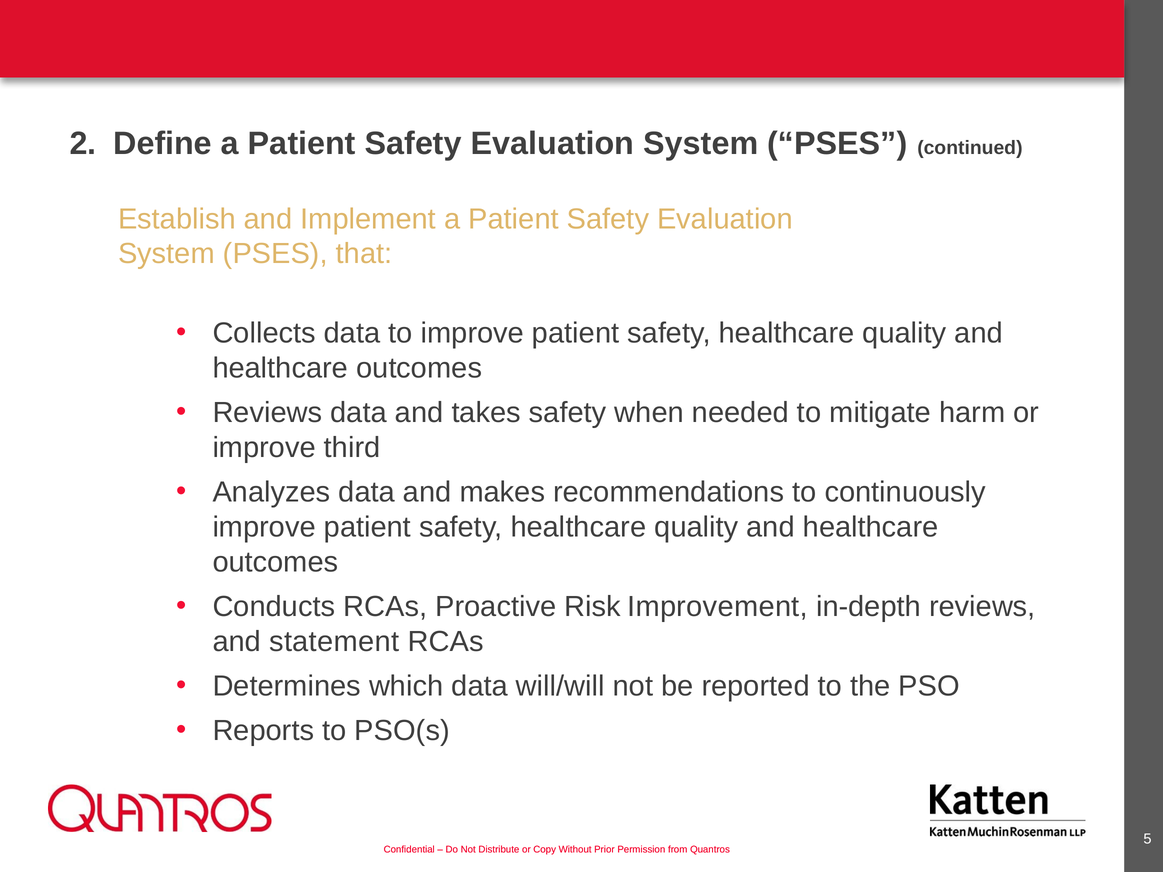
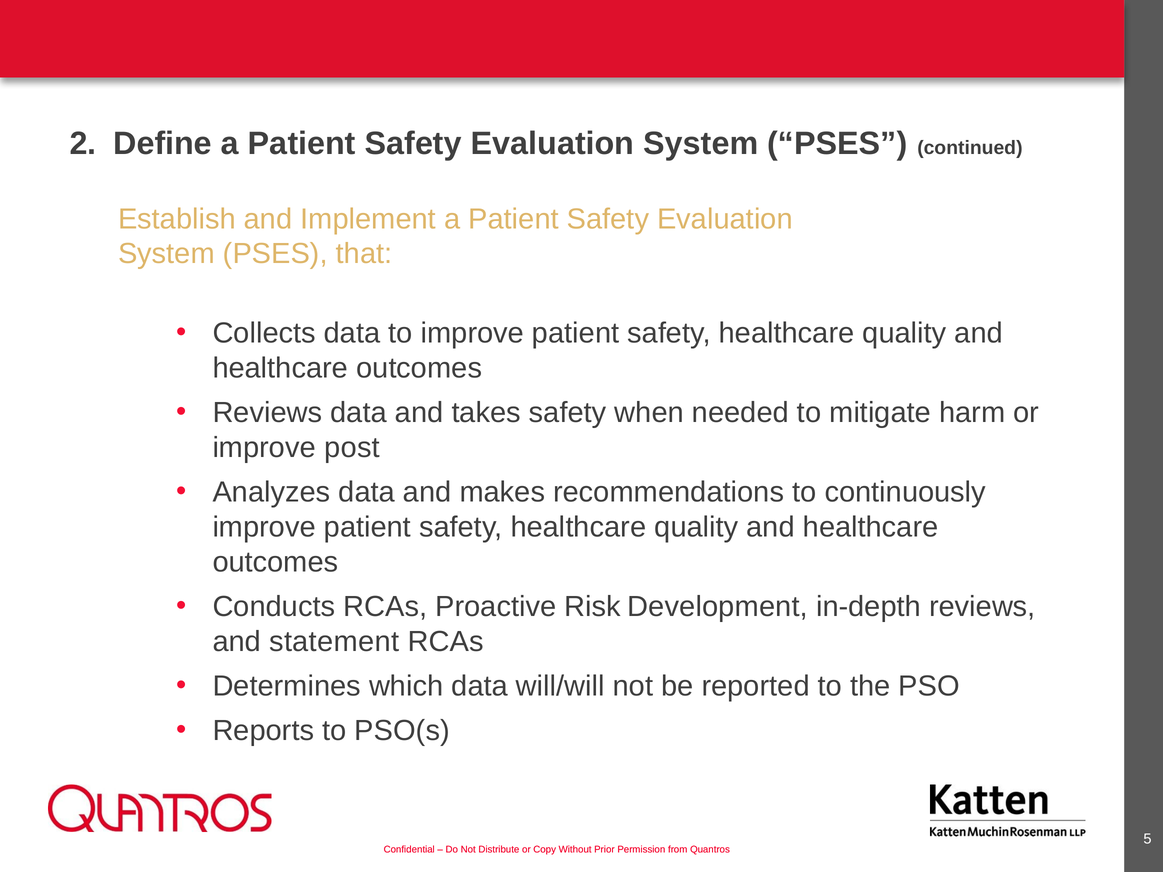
third: third -> post
Improvement: Improvement -> Development
